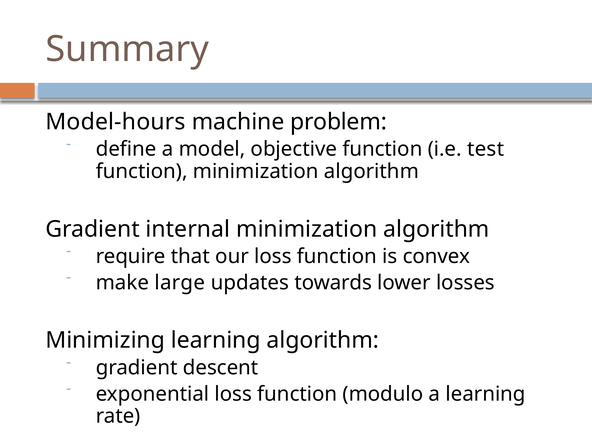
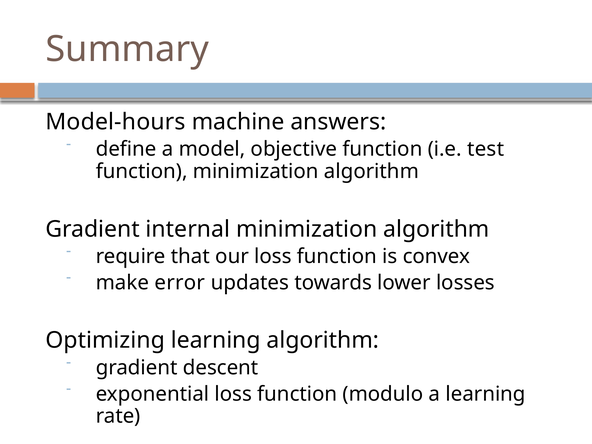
problem: problem -> answers
large: large -> error
Minimizing: Minimizing -> Optimizing
